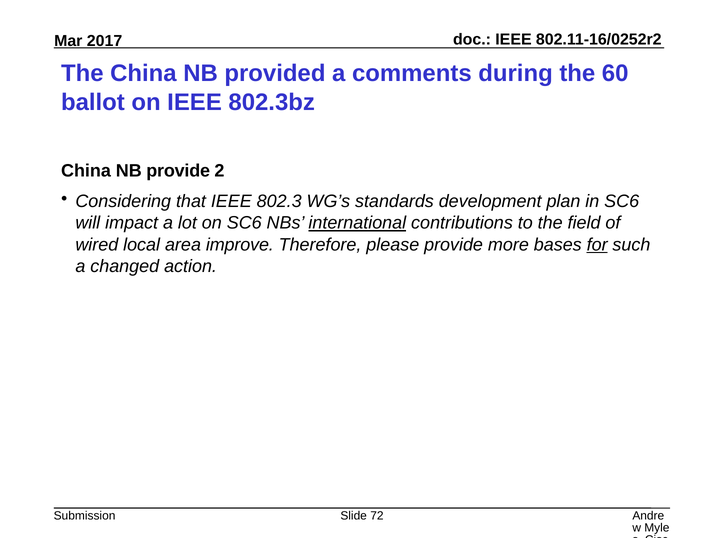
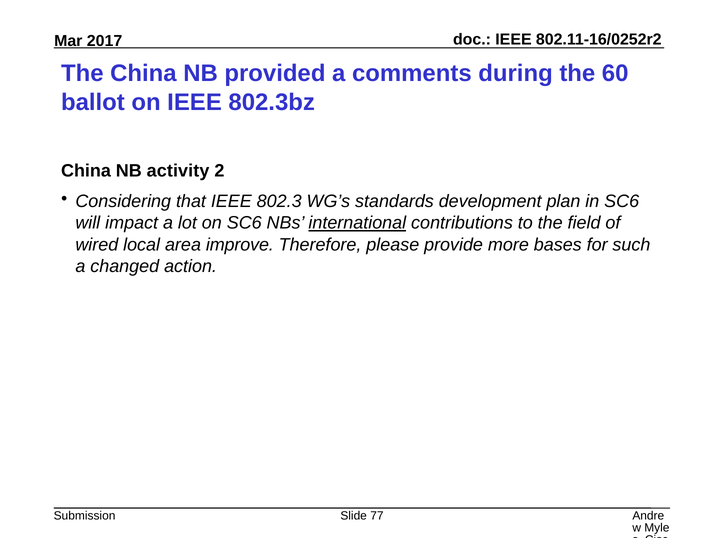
NB provide: provide -> activity
for underline: present -> none
72: 72 -> 77
